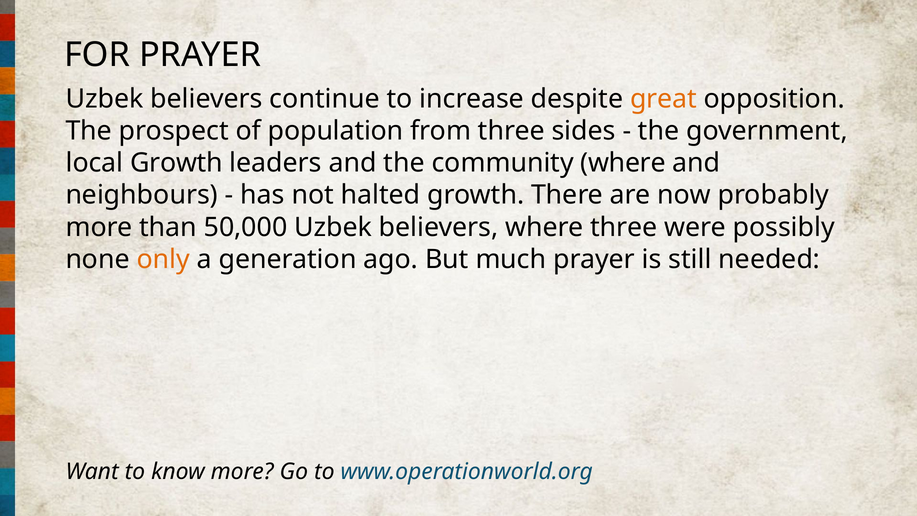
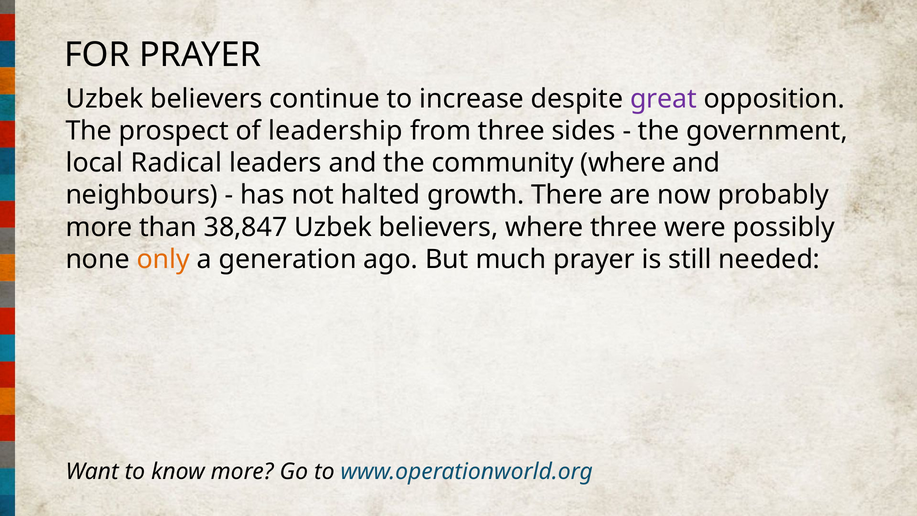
great colour: orange -> purple
population: population -> leadership
local Growth: Growth -> Radical
50,000: 50,000 -> 38,847
